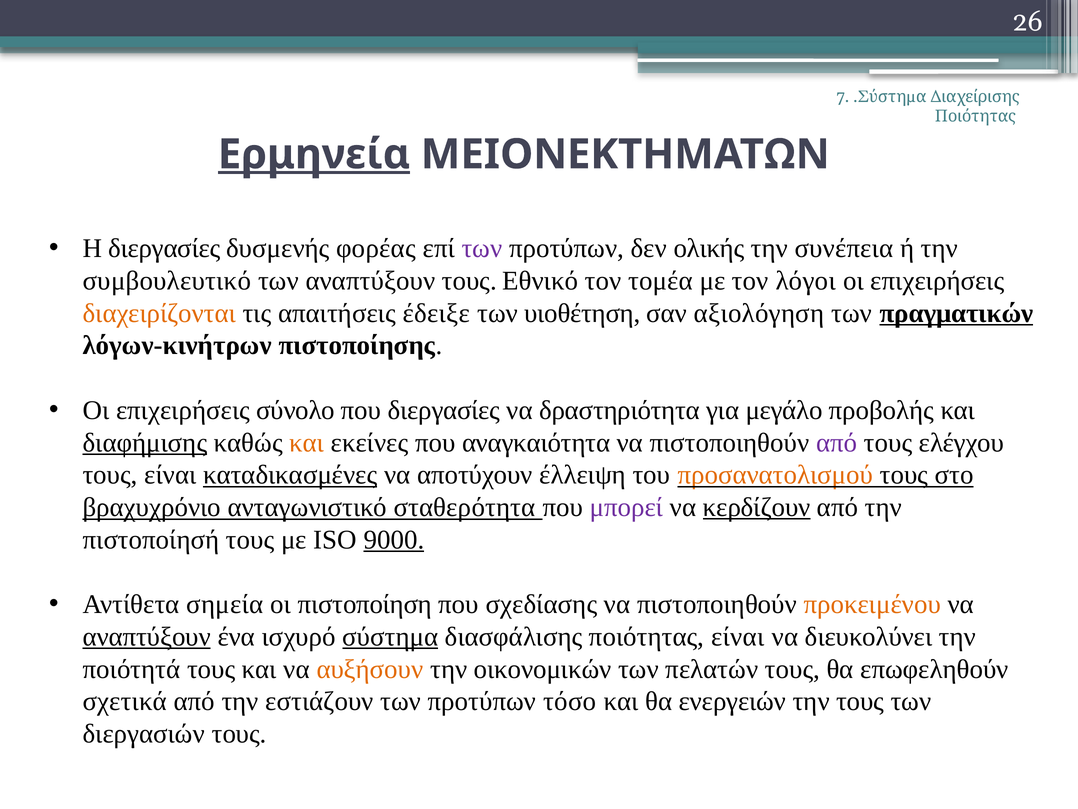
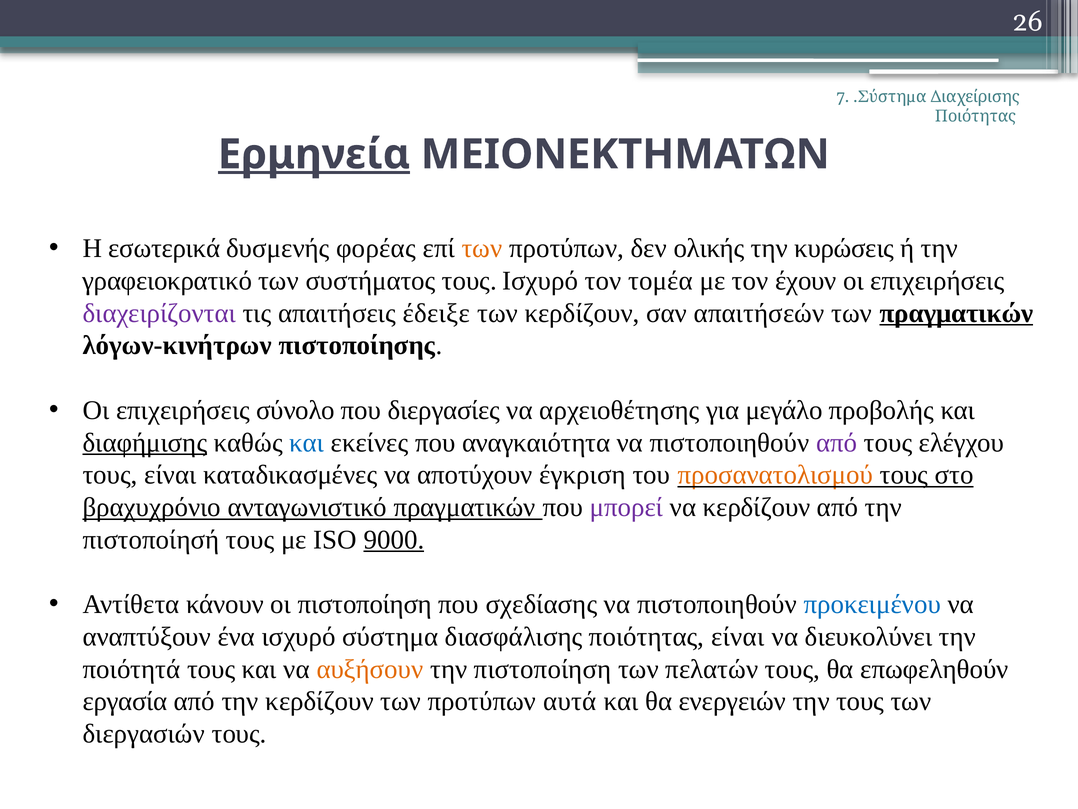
Η διεργασίες: διεργασίες -> εσωτερικά
των at (482, 248) colour: purple -> orange
συνέπεια: συνέπεια -> κυρώσεις
συμβουλευτικό: συμβουλευτικό -> γραφειοκρατικό
των αναπτύξουν: αναπτύξουν -> συστήματος
τους Εθνικό: Εθνικό -> Ισχυρό
λόγοι: λόγοι -> έχουν
διαχειρίζονται colour: orange -> purple
των υιοθέτηση: υιοθέτηση -> κερδίζουν
αξιολόγηση: αξιολόγηση -> απαιτήσεών
δραστηριότητα: δραστηριότητα -> αρχειοθέτησης
και at (307, 442) colour: orange -> blue
καταδικασμένες underline: present -> none
έλλειψη: έλλειψη -> έγκριση
ανταγωνιστικό σταθερότητα: σταθερότητα -> πραγματικών
κερδίζουν at (757, 507) underline: present -> none
σημεία: σημεία -> κάνουν
προκειμένου colour: orange -> blue
αναπτύξουν at (147, 636) underline: present -> none
σύστημα underline: present -> none
την οικονομικών: οικονομικών -> πιστοποίηση
σχετικά: σχετικά -> εργασία
την εστιάζουν: εστιάζουν -> κερδίζουν
τόσο: τόσο -> αυτά
